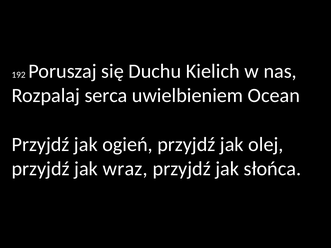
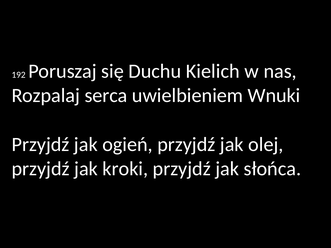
Ocean: Ocean -> Wnuki
wraz: wraz -> kroki
